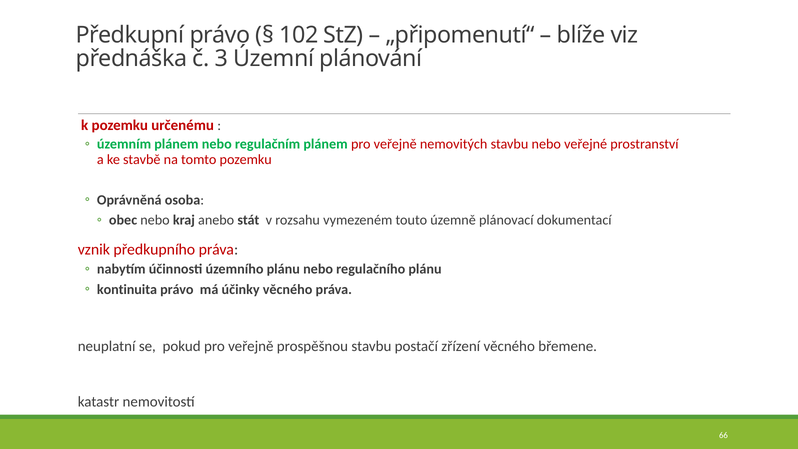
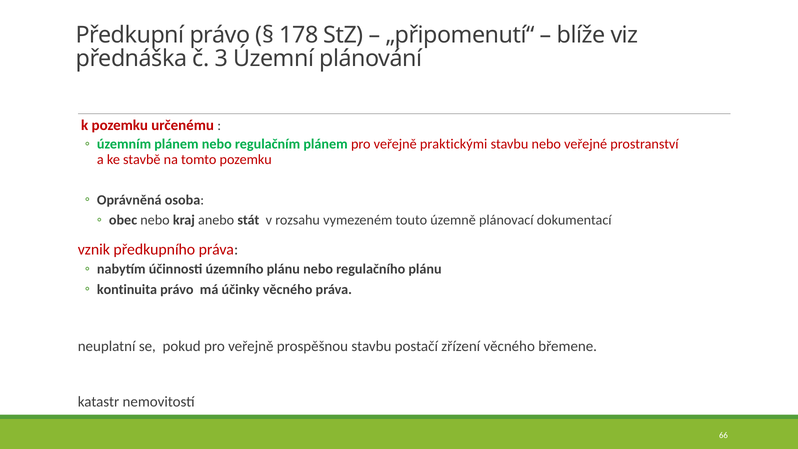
102: 102 -> 178
nemovitých: nemovitých -> praktickými
